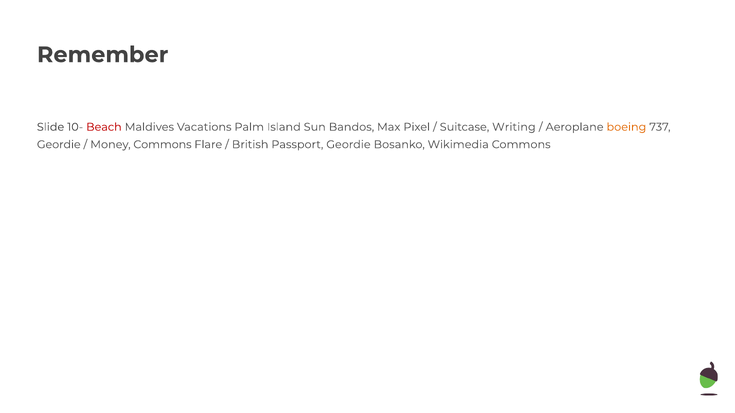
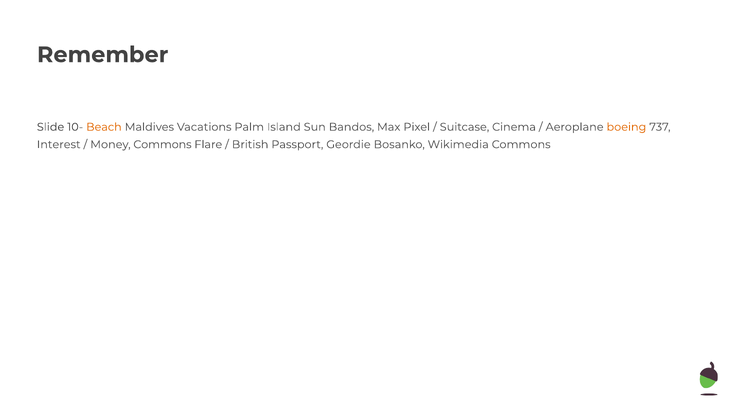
Beach colour: red -> orange
Writing: Writing -> Cinema
Geordie at (59, 145): Geordie -> Interest
